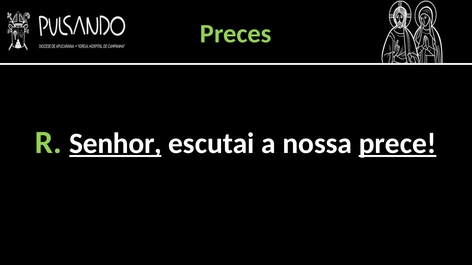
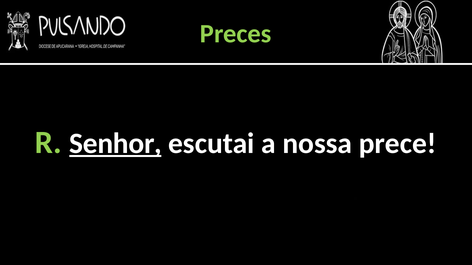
prece underline: present -> none
